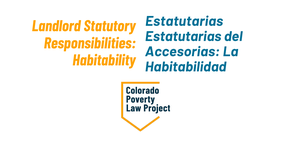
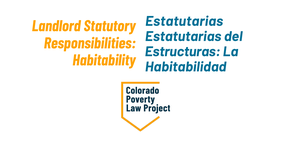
Accesorias: Accesorias -> Estructuras
